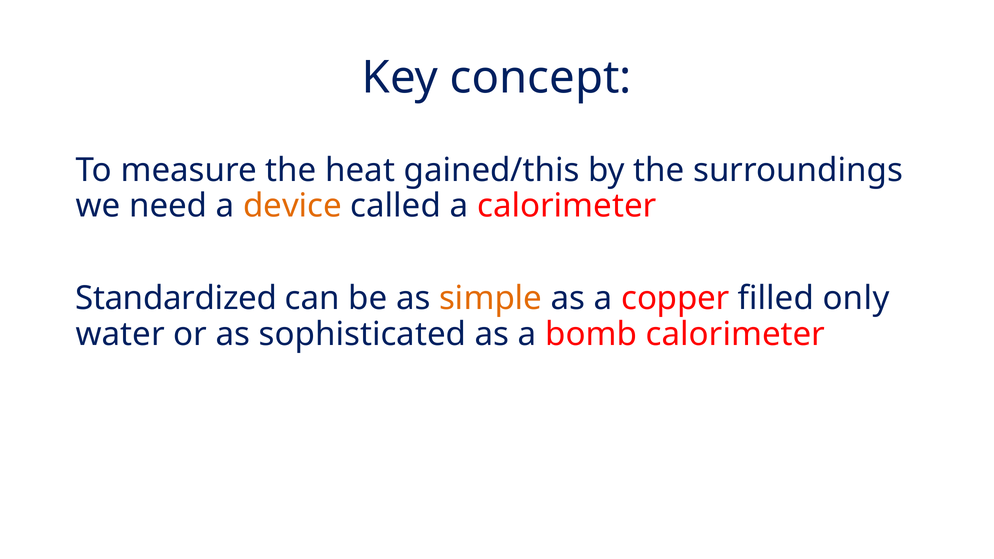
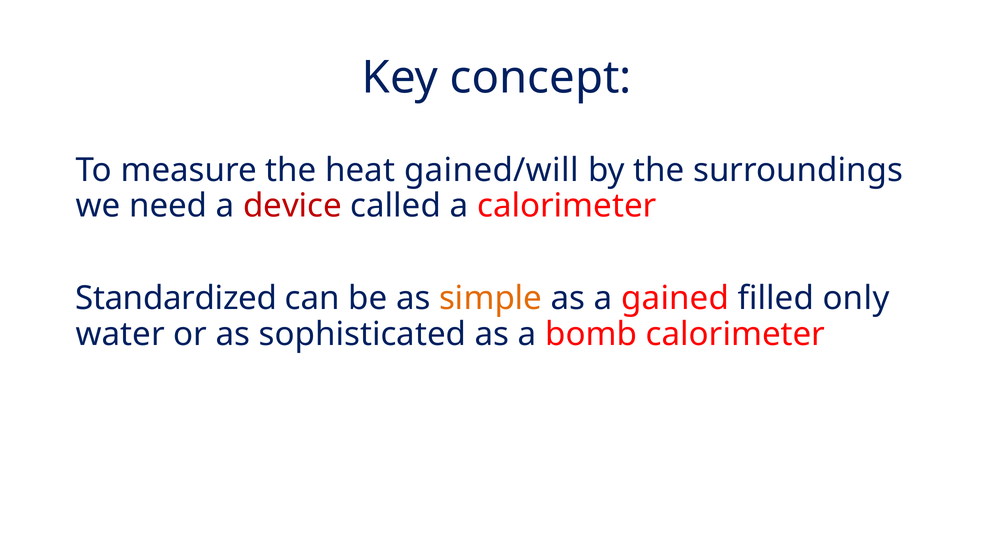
gained/this: gained/this -> gained/will
device colour: orange -> red
copper: copper -> gained
